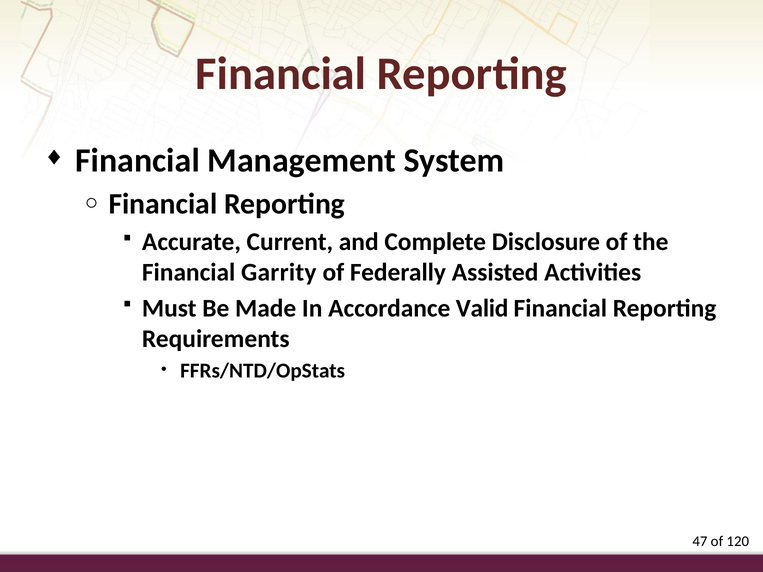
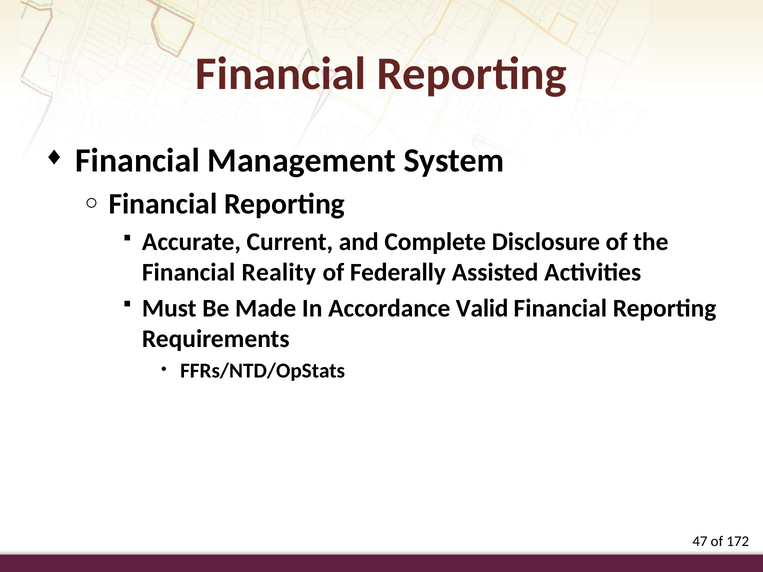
Garrity: Garrity -> Reality
120: 120 -> 172
